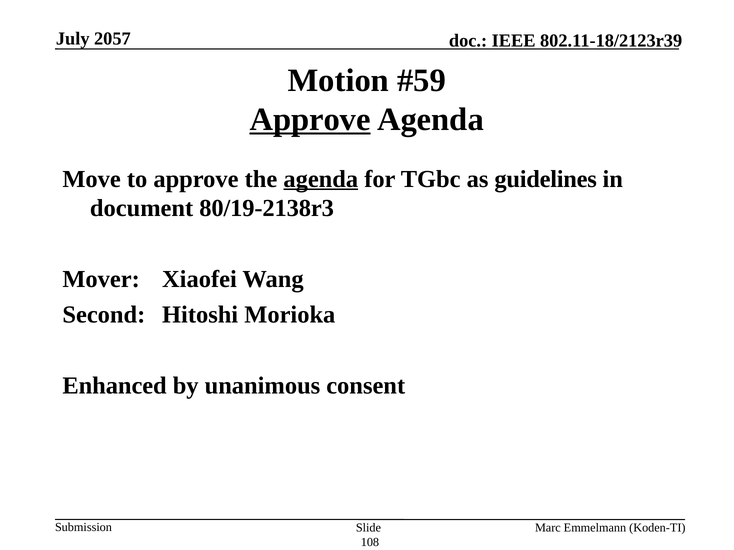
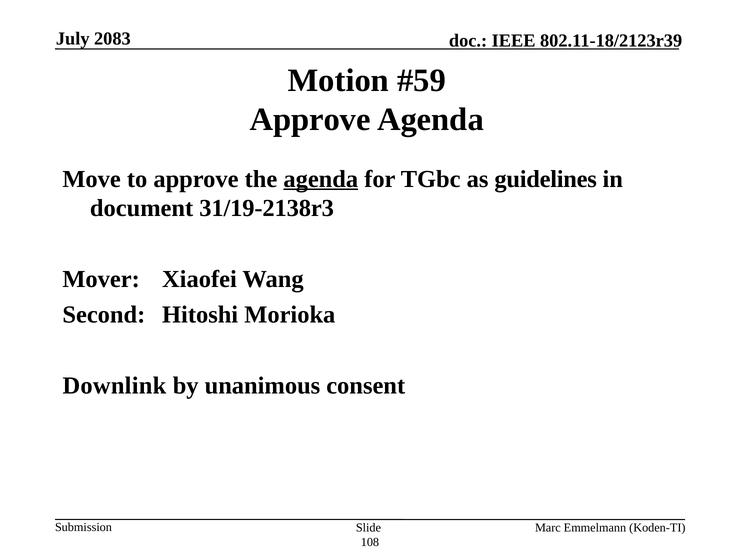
2057: 2057 -> 2083
Approve at (310, 120) underline: present -> none
80/19-2138r3: 80/19-2138r3 -> 31/19-2138r3
Enhanced: Enhanced -> Downlink
